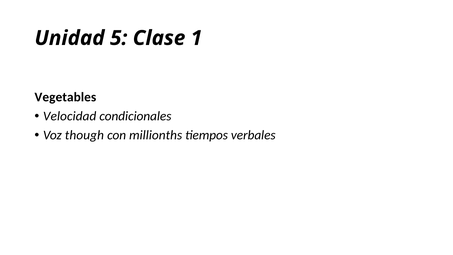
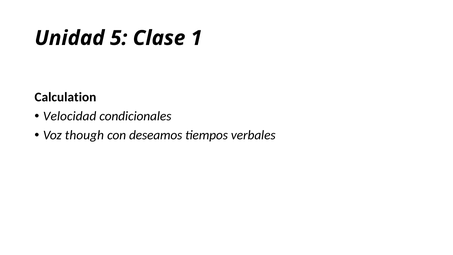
Vegetables: Vegetables -> Calculation
millionths: millionths -> deseamos
